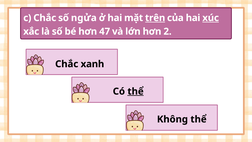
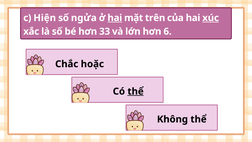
c Chắc: Chắc -> Hiện
hai at (115, 18) underline: none -> present
trên underline: present -> none
47: 47 -> 33
2: 2 -> 6
xanh: xanh -> hoặc
